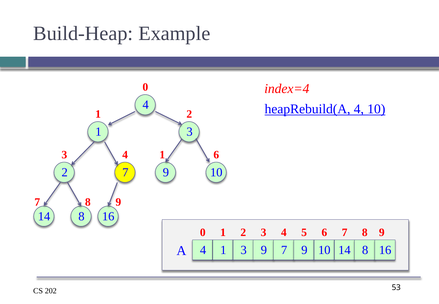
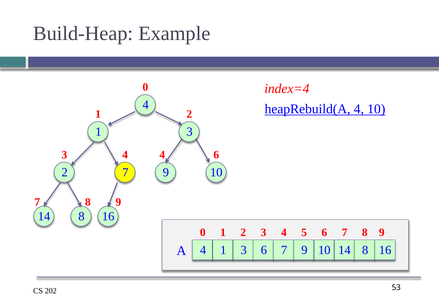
1 at (162, 155): 1 -> 4
1 3 9: 9 -> 6
